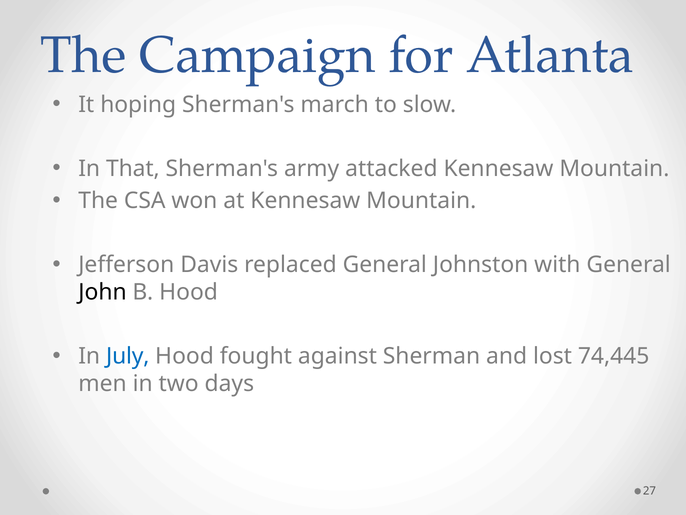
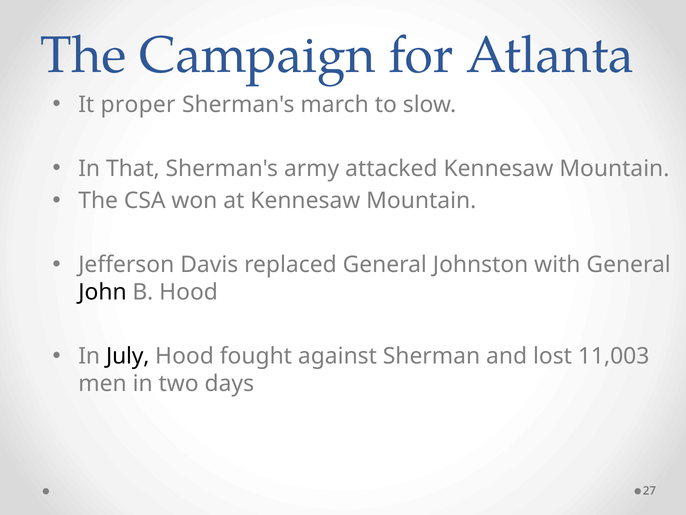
hoping: hoping -> proper
July colour: blue -> black
74,445: 74,445 -> 11,003
